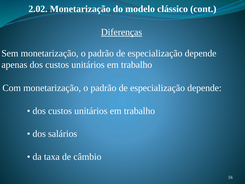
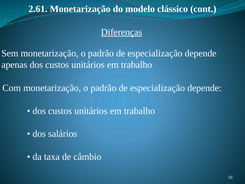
2.02: 2.02 -> 2.61
